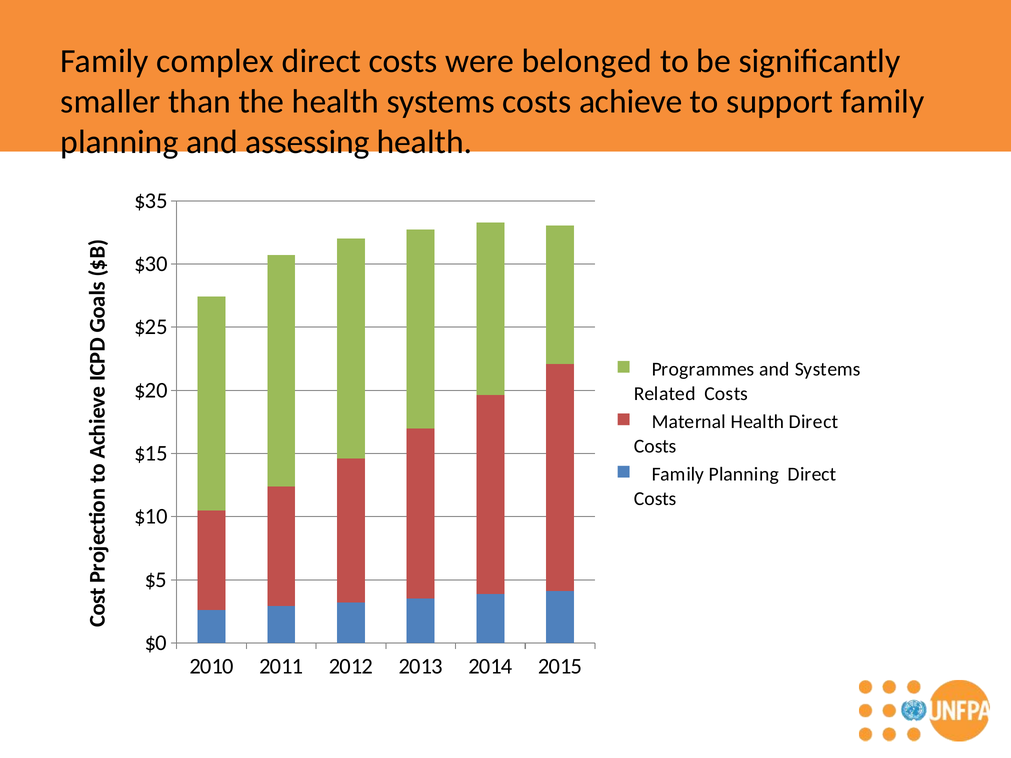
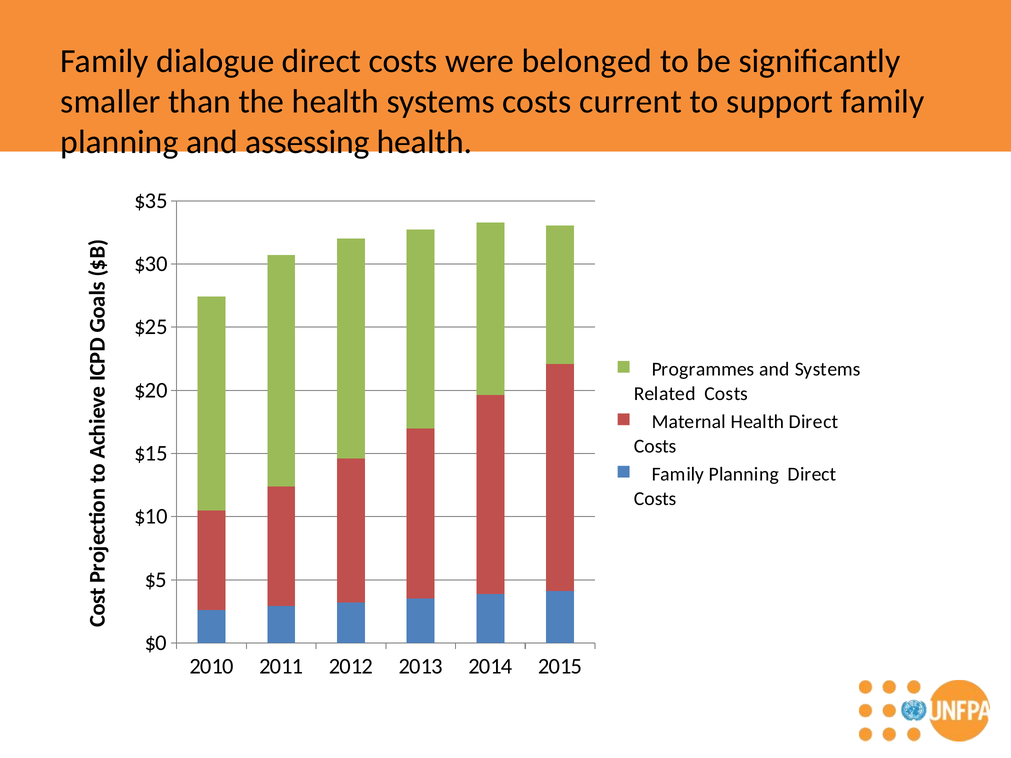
complex: complex -> dialogue
achieve: achieve -> current
